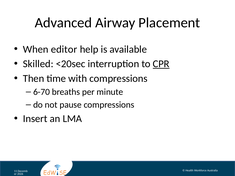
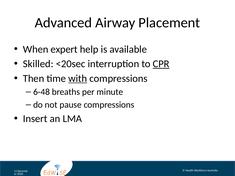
editor: editor -> expert
with underline: none -> present
6-70: 6-70 -> 6-48
